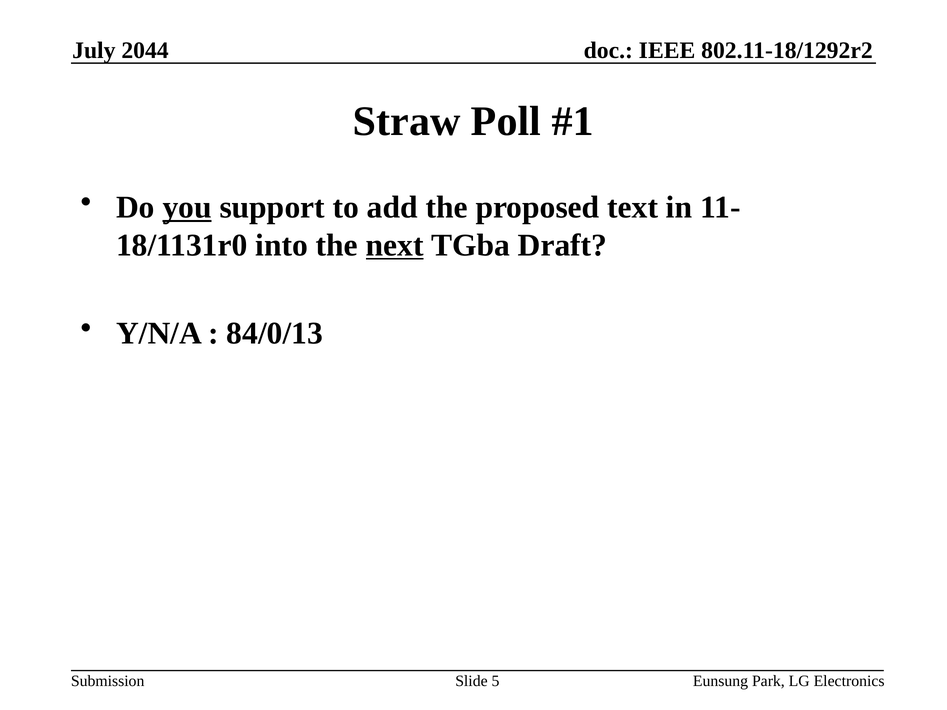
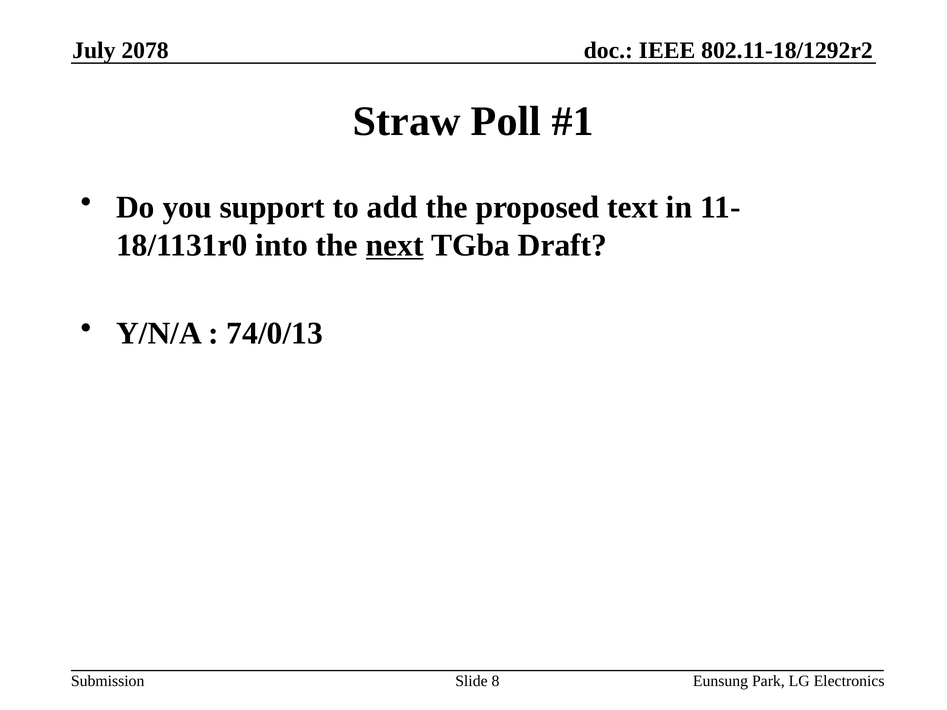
2044: 2044 -> 2078
you underline: present -> none
84/0/13: 84/0/13 -> 74/0/13
5: 5 -> 8
